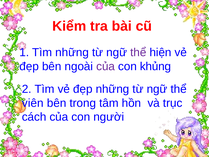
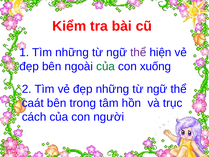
của at (106, 66) colour: purple -> green
khủng: khủng -> xuống
viên: viên -> caát
